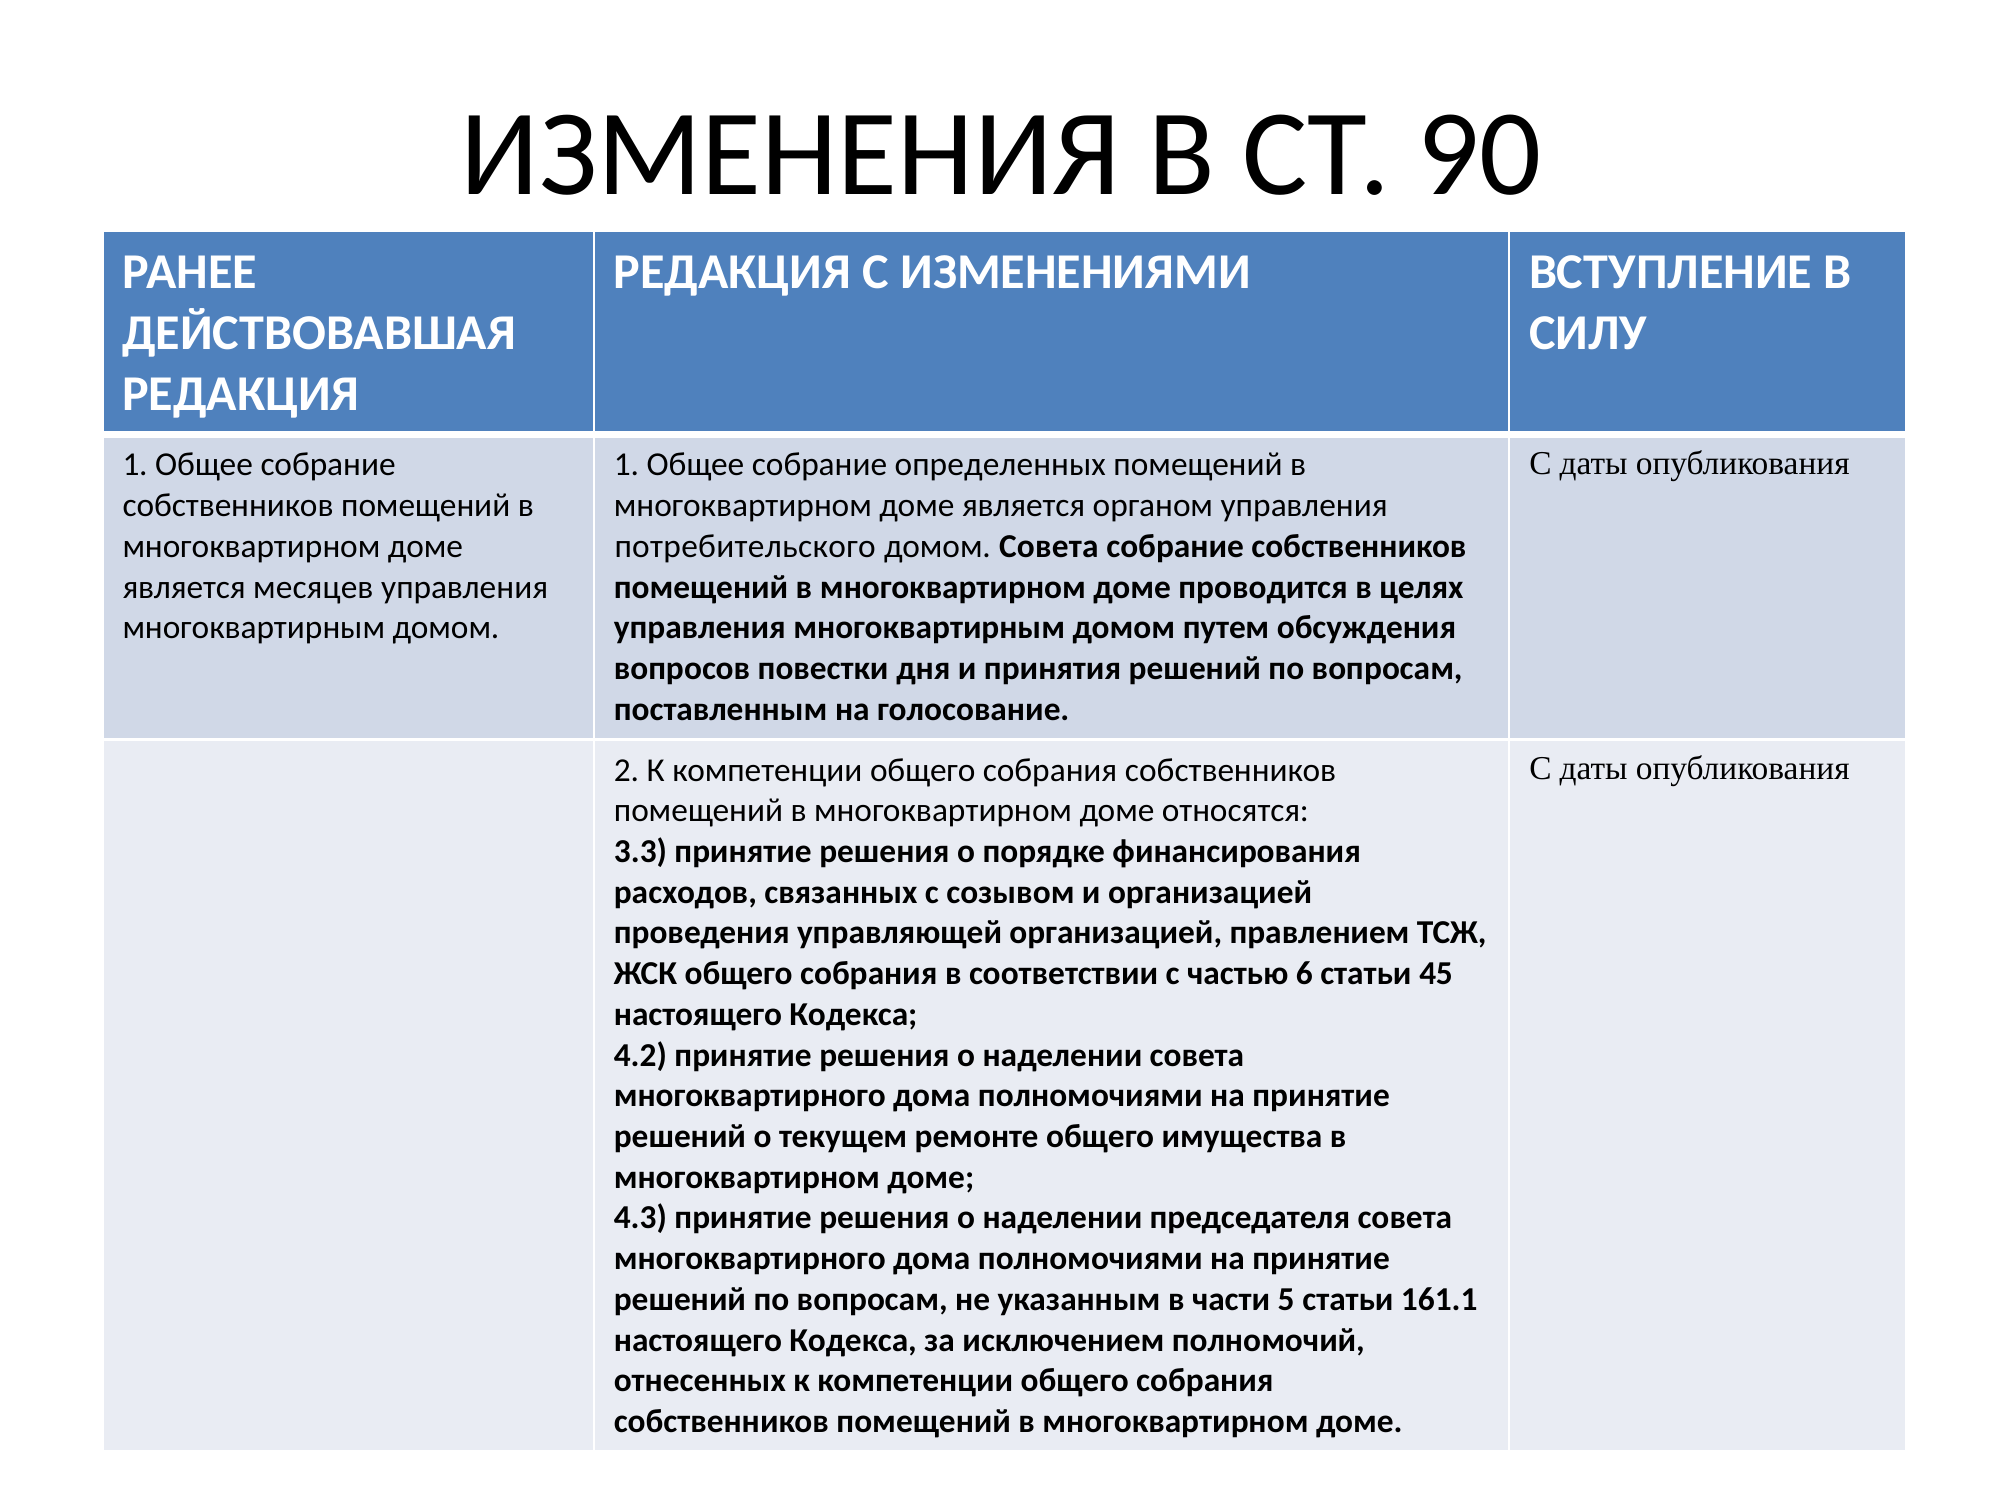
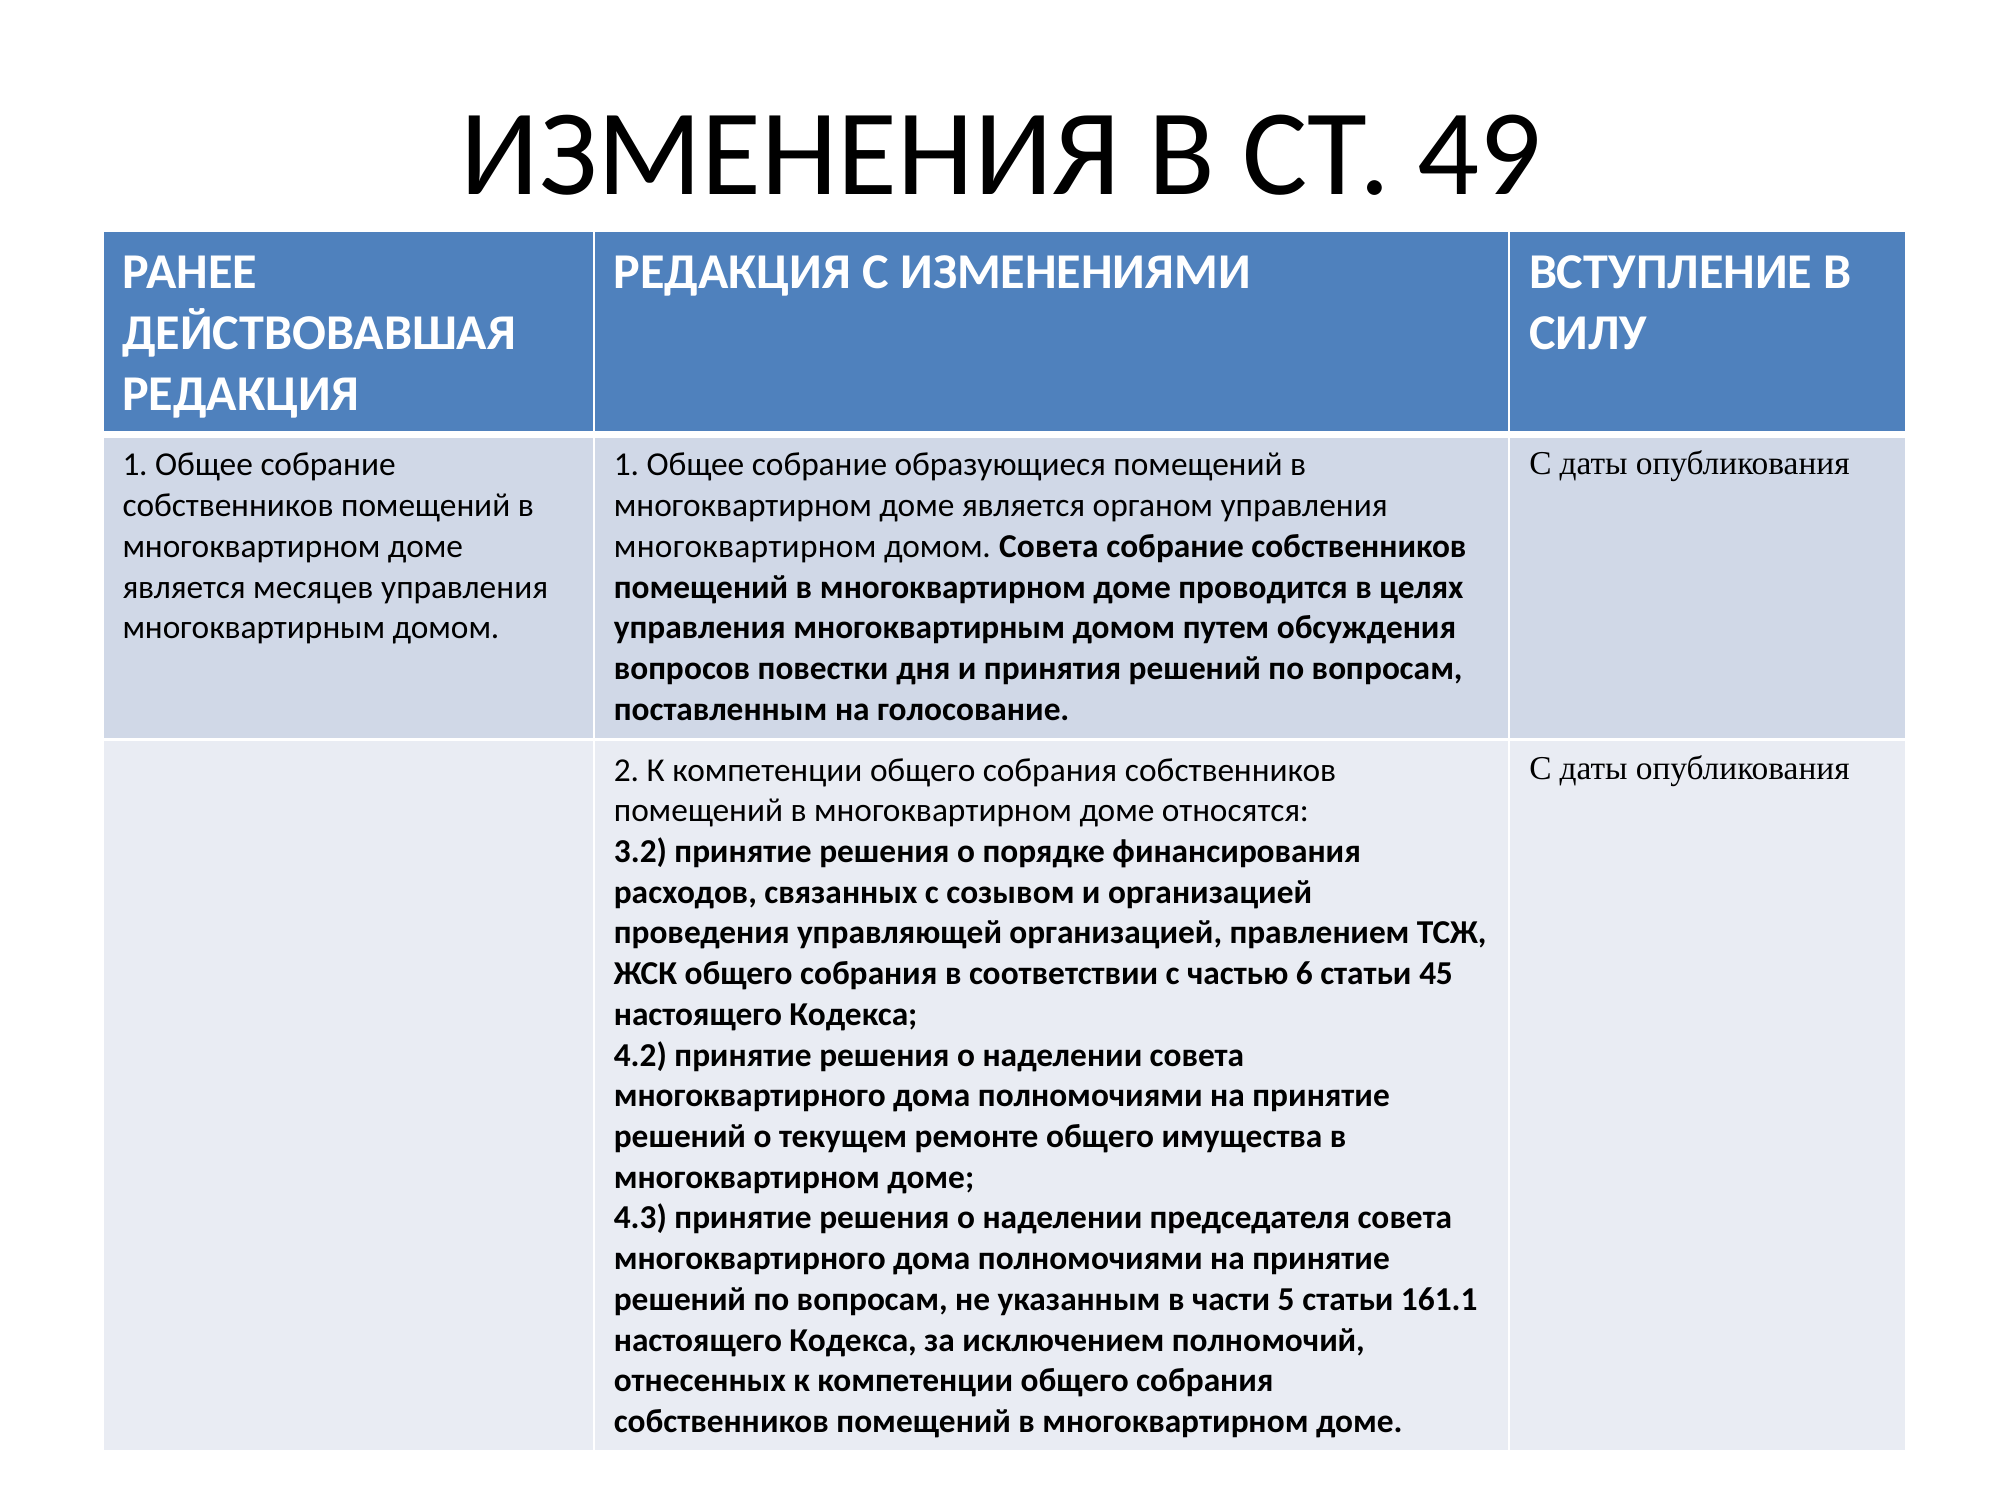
90: 90 -> 49
определенных: определенных -> образующиеся
потребительского at (745, 546): потребительского -> многоквартирном
3.3: 3.3 -> 3.2
